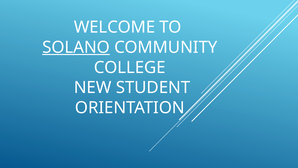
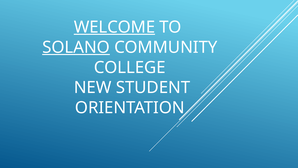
WELCOME underline: none -> present
